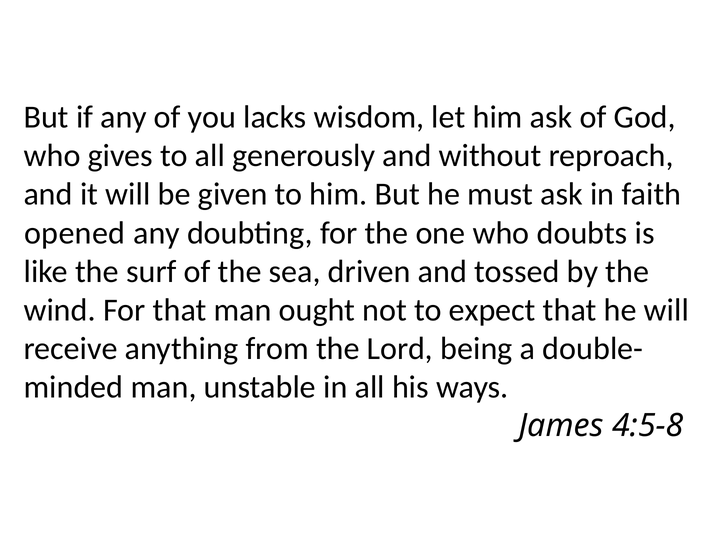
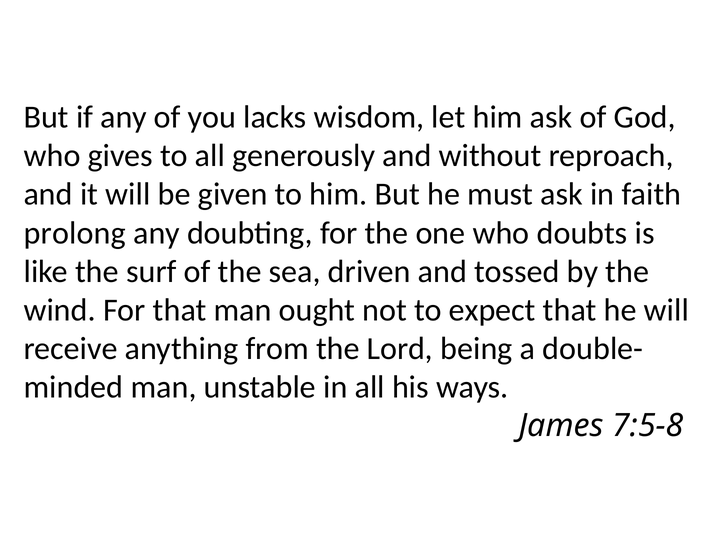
opened: opened -> prolong
4:5-8: 4:5-8 -> 7:5-8
